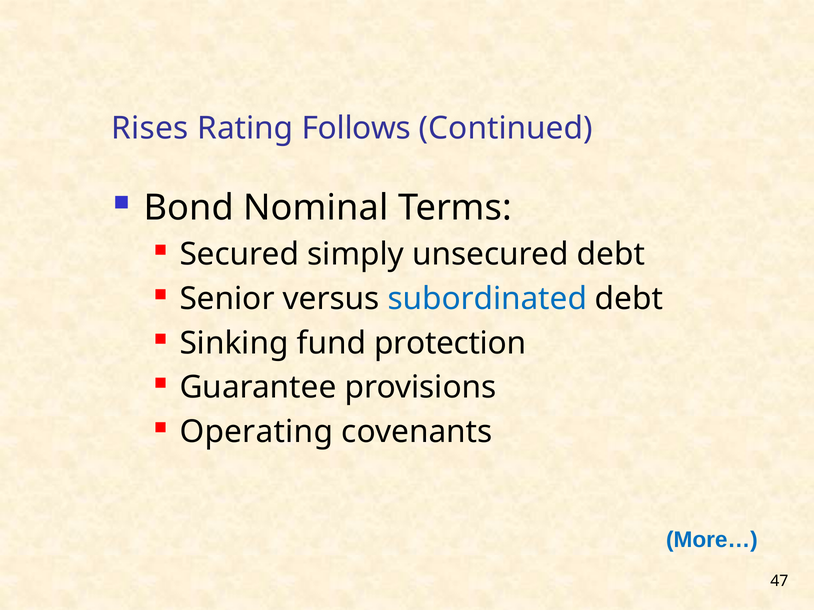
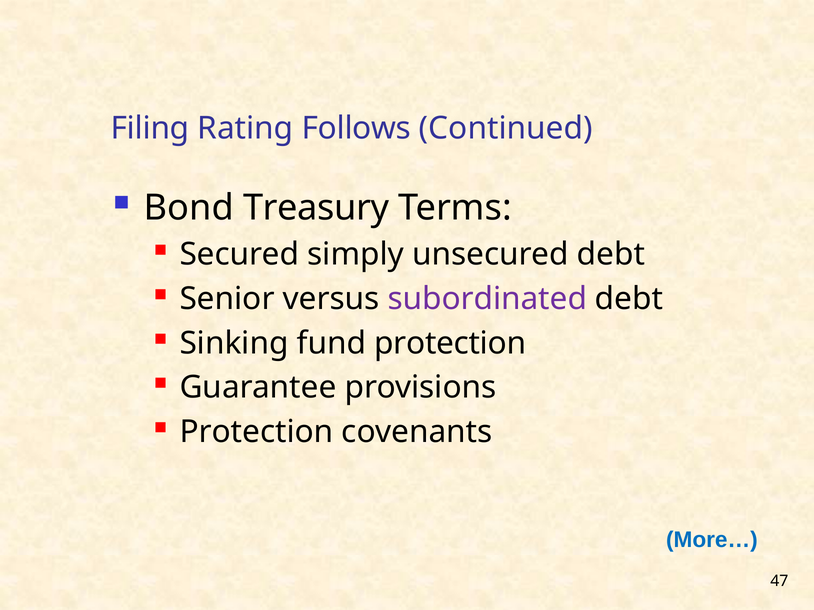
Rises: Rises -> Filing
Nominal: Nominal -> Treasury
subordinated colour: blue -> purple
Operating at (256, 432): Operating -> Protection
